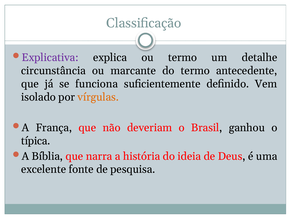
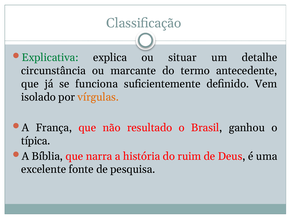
Explicativa colour: purple -> green
ou termo: termo -> situar
deveriam: deveriam -> resultado
ideia: ideia -> ruim
